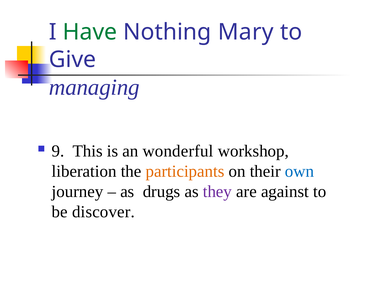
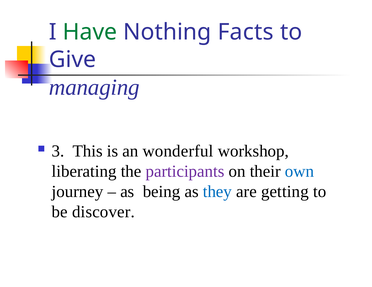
Mary: Mary -> Facts
9: 9 -> 3
liberation: liberation -> liberating
participants colour: orange -> purple
drugs: drugs -> being
they colour: purple -> blue
against: against -> getting
